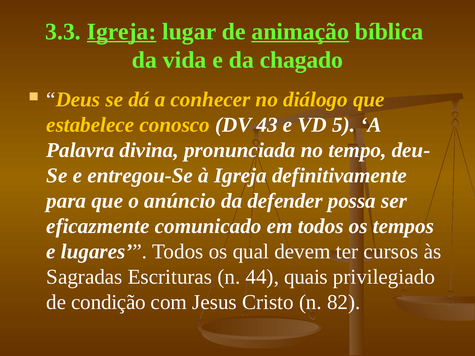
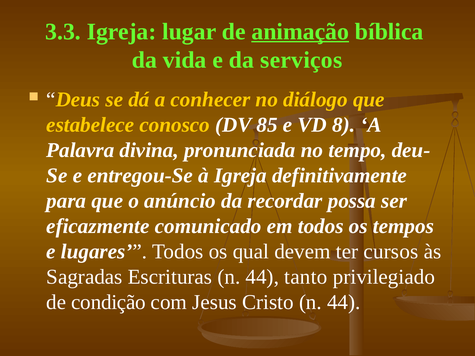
Igreja at (122, 32) underline: present -> none
chagado: chagado -> serviços
43: 43 -> 85
5: 5 -> 8
defender: defender -> recordar
quais: quais -> tanto
Cristo n 82: 82 -> 44
